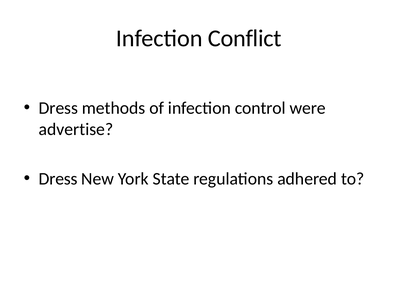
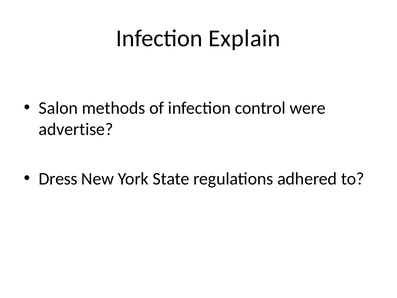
Conflict: Conflict -> Explain
Dress at (58, 108): Dress -> Salon
